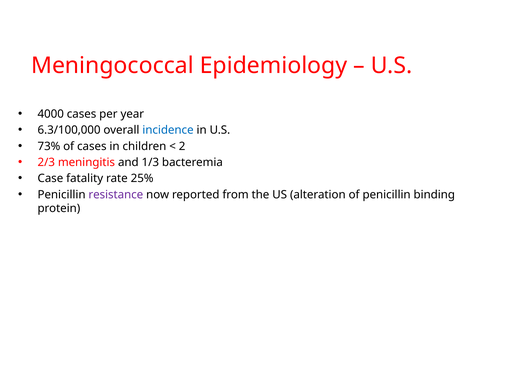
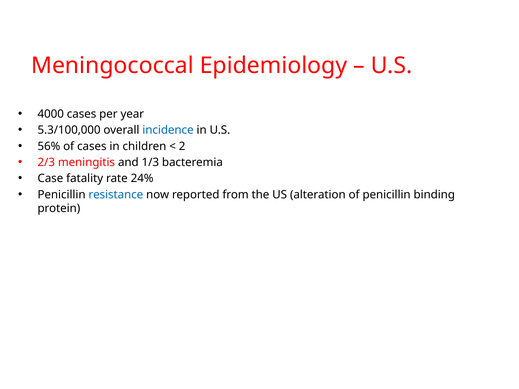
6.3/100,000: 6.3/100,000 -> 5.3/100,000
73%: 73% -> 56%
25%: 25% -> 24%
resistance colour: purple -> blue
